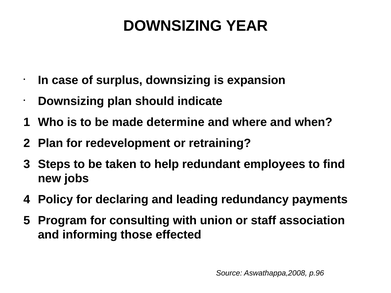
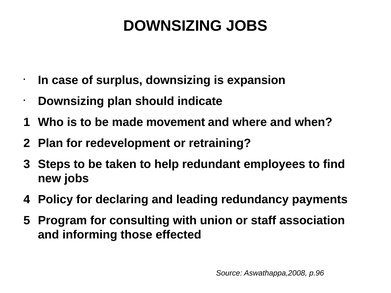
DOWNSIZING YEAR: YEAR -> JOBS
determine: determine -> movement
